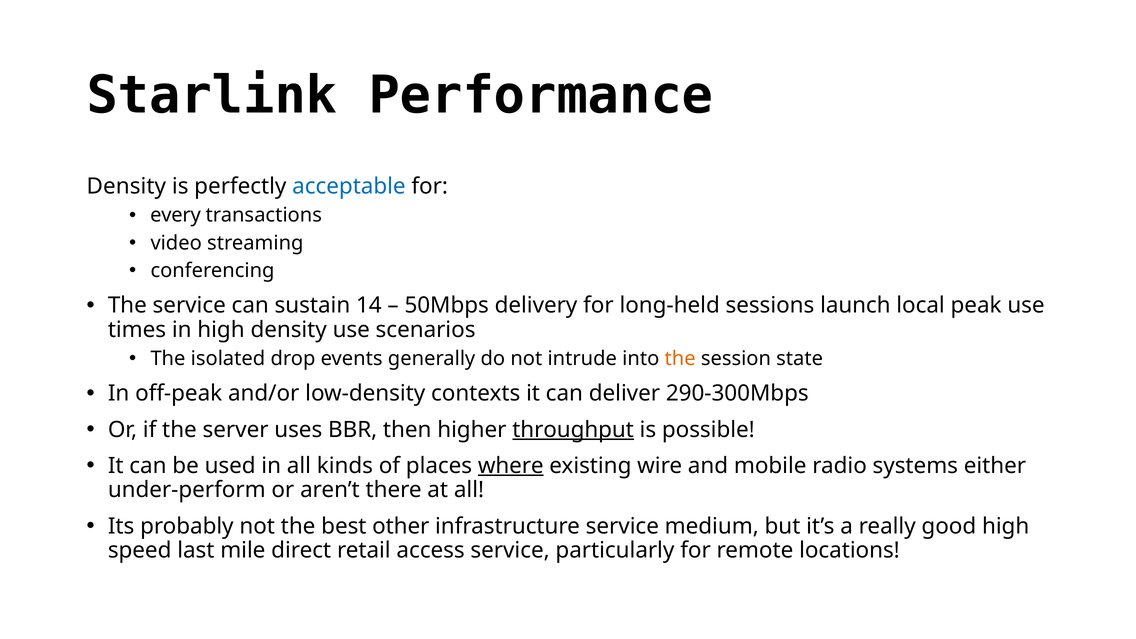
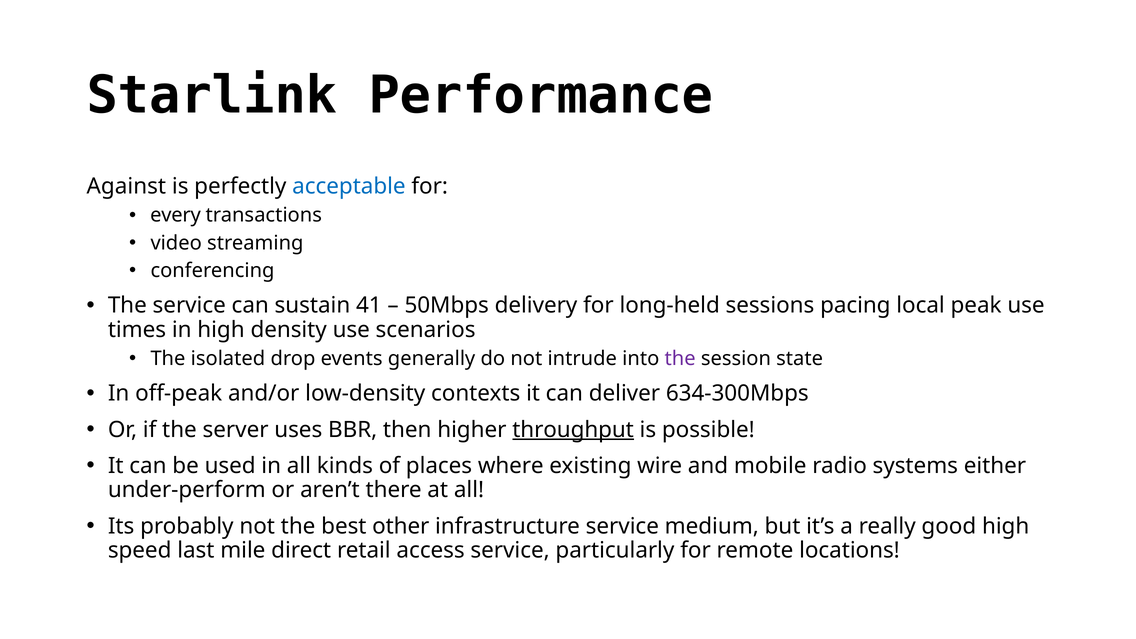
Density at (126, 186): Density -> Against
14: 14 -> 41
launch: launch -> pacing
the at (680, 359) colour: orange -> purple
290-300Mbps: 290-300Mbps -> 634-300Mbps
where underline: present -> none
